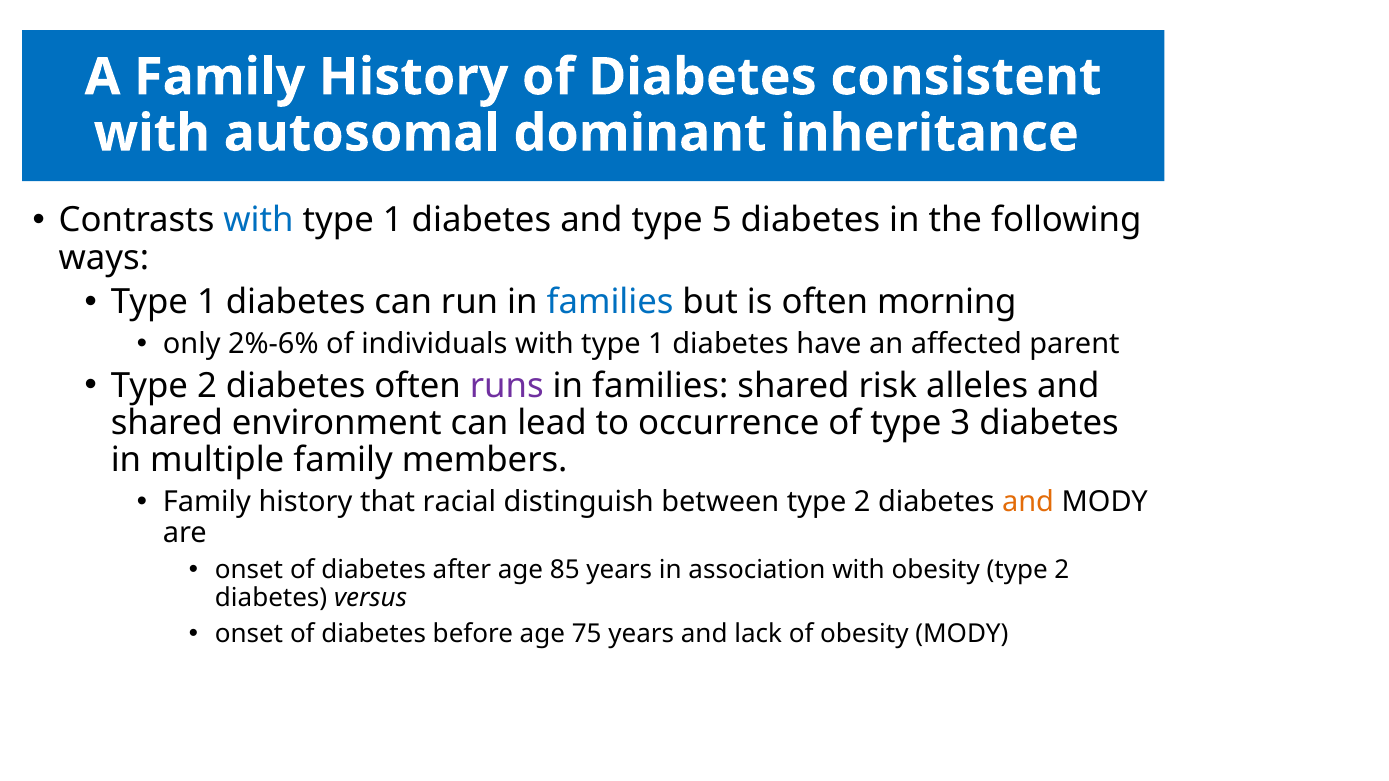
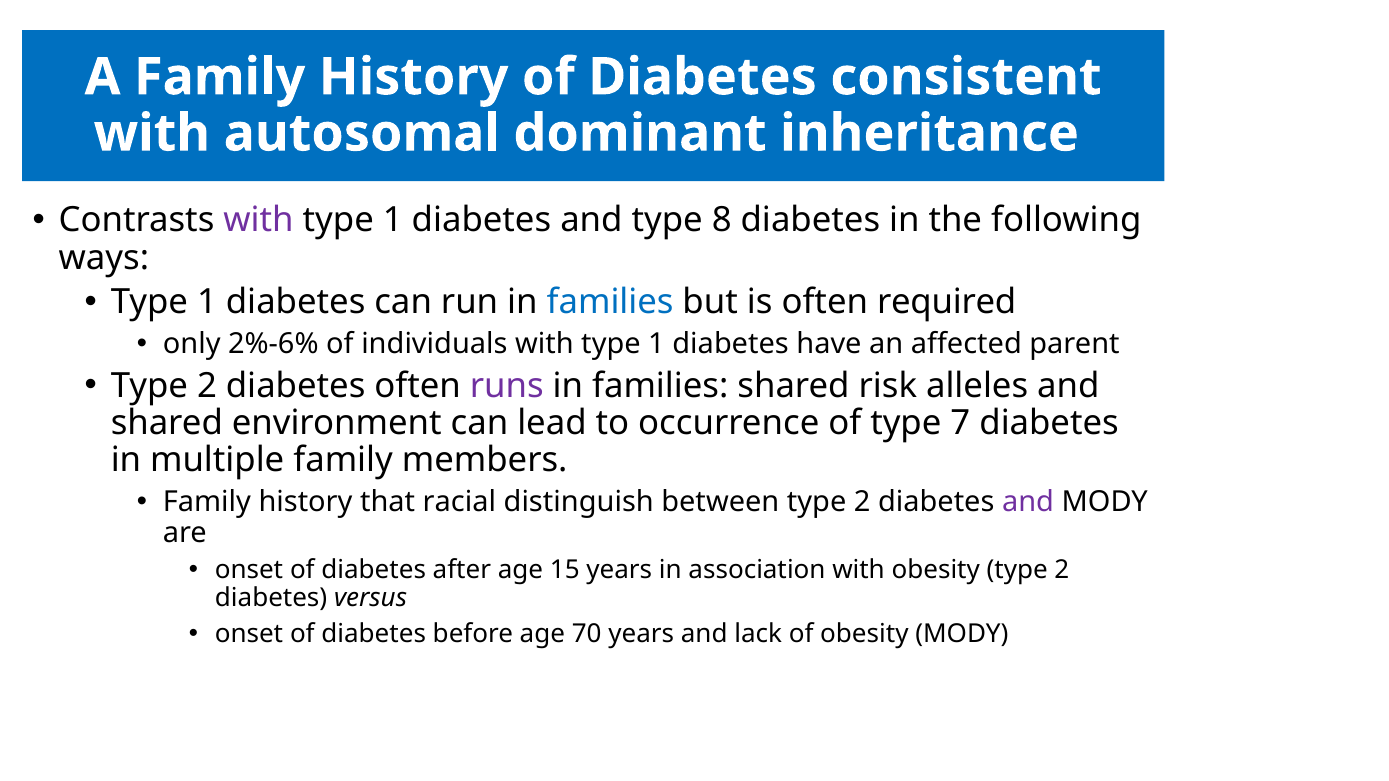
with at (259, 220) colour: blue -> purple
5: 5 -> 8
morning: morning -> required
3: 3 -> 7
and at (1028, 502) colour: orange -> purple
85: 85 -> 15
75: 75 -> 70
